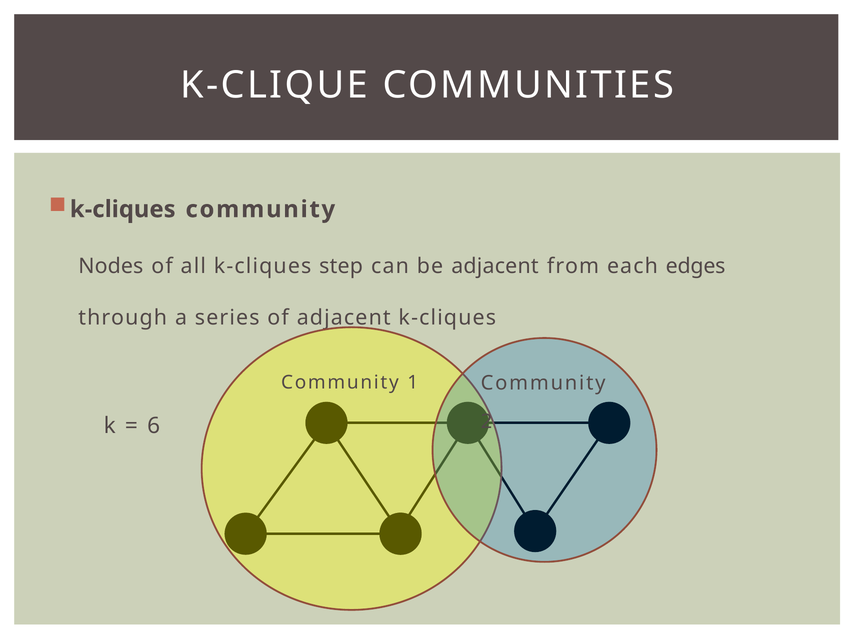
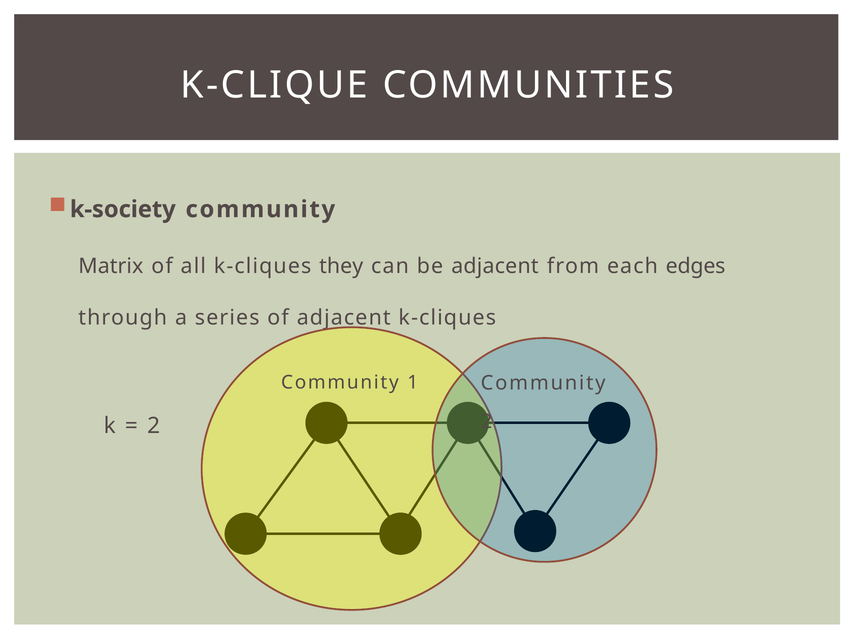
k-cliques at (123, 209): k-cliques -> k-society
Nodes: Nodes -> Matrix
step: step -> they
6 at (154, 426): 6 -> 2
